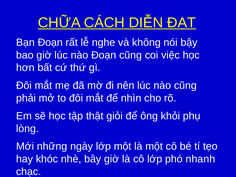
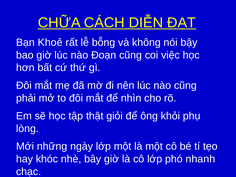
Bạn Đoạn: Đoạn -> Khoẻ
nghe: nghe -> bỗng
